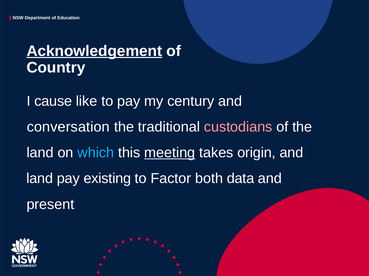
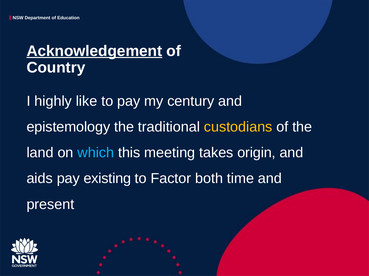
cause: cause -> highly
conversation: conversation -> epistemology
custodians colour: pink -> yellow
meeting underline: present -> none
land at (40, 179): land -> aids
data: data -> time
